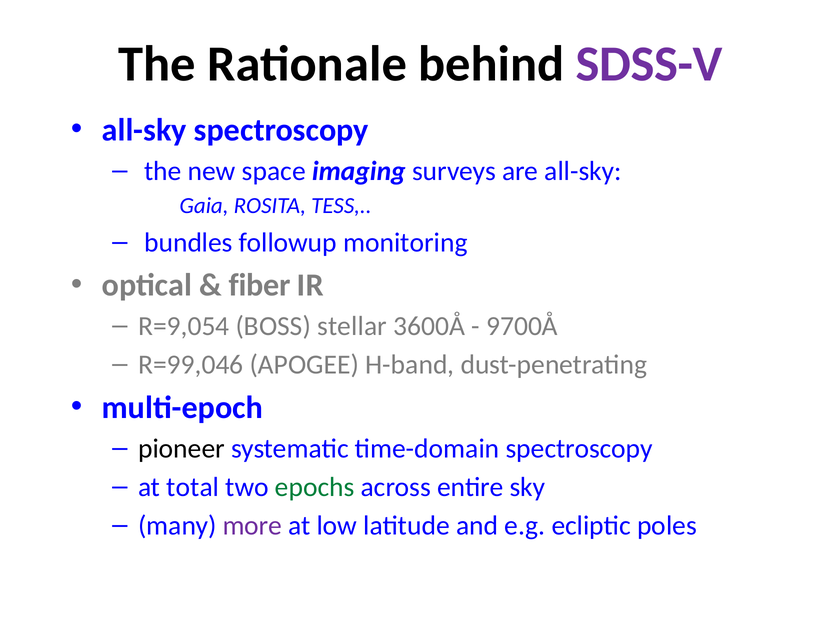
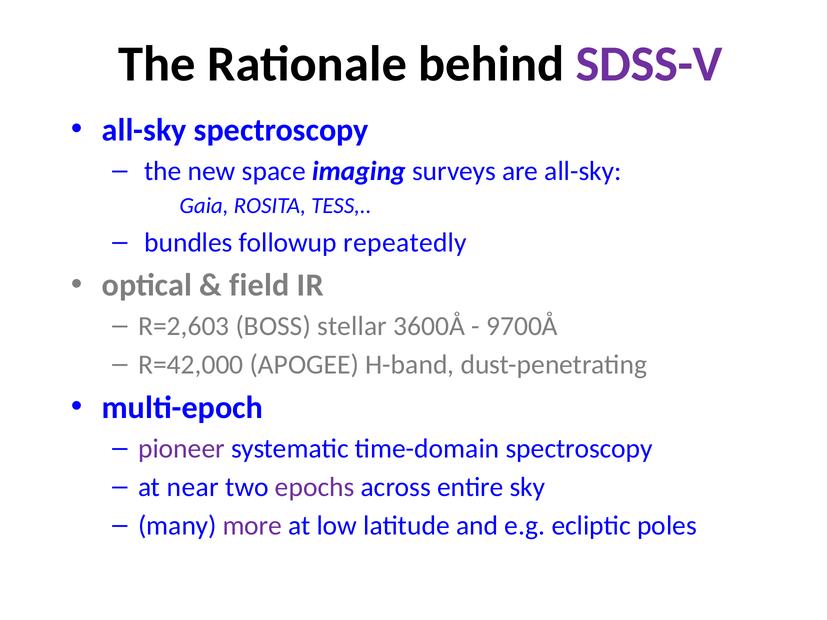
monitoring: monitoring -> repeatedly
fiber: fiber -> field
R=9,054: R=9,054 -> R=2,603
R=99,046: R=99,046 -> R=42,000
pioneer colour: black -> purple
total: total -> near
epochs colour: green -> purple
